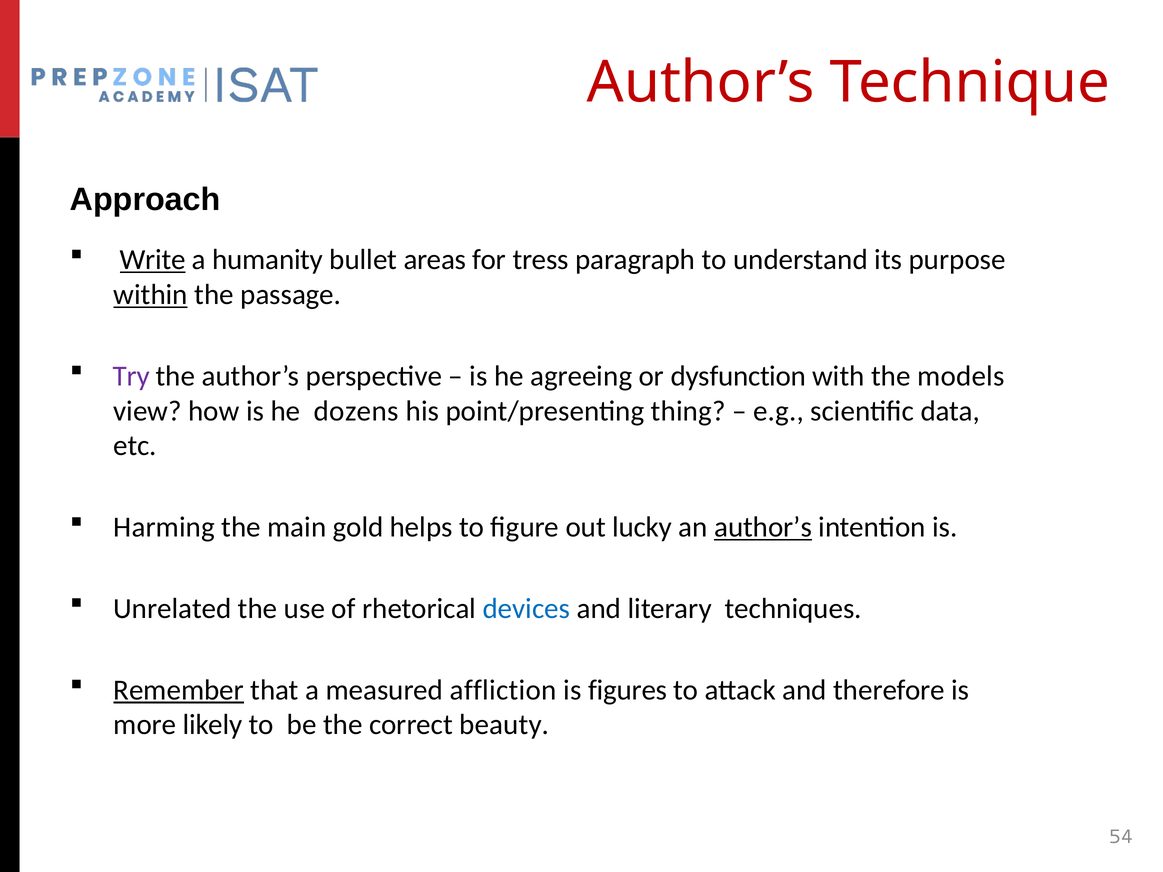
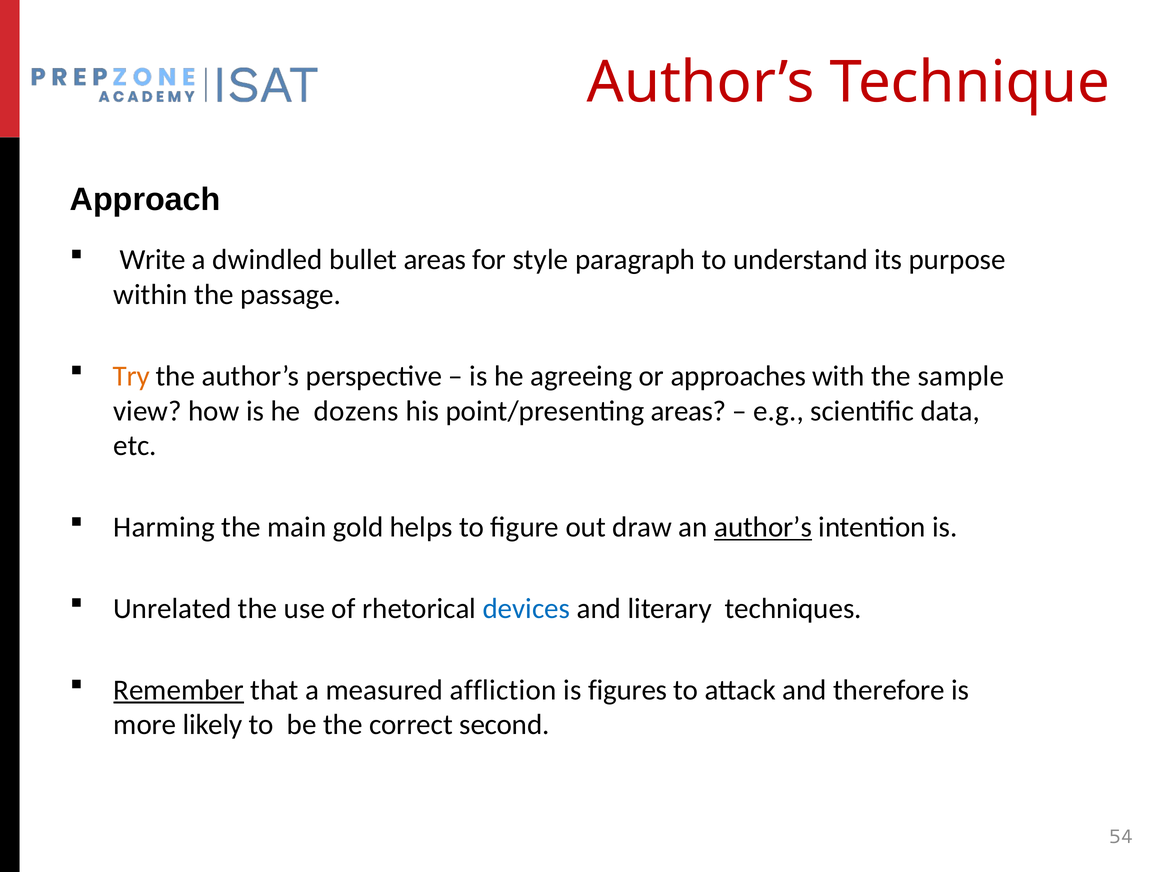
Write underline: present -> none
humanity: humanity -> dwindled
tress: tress -> style
within underline: present -> none
Try colour: purple -> orange
dysfunction: dysfunction -> approaches
models: models -> sample
point/presenting thing: thing -> areas
lucky: lucky -> draw
beauty: beauty -> second
